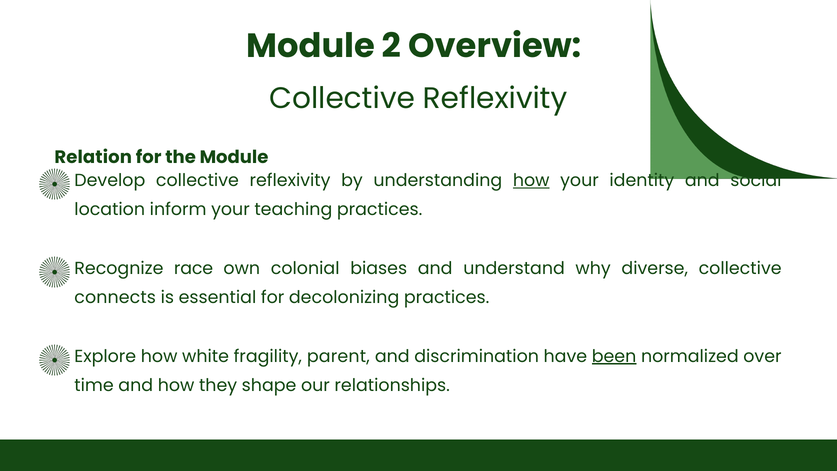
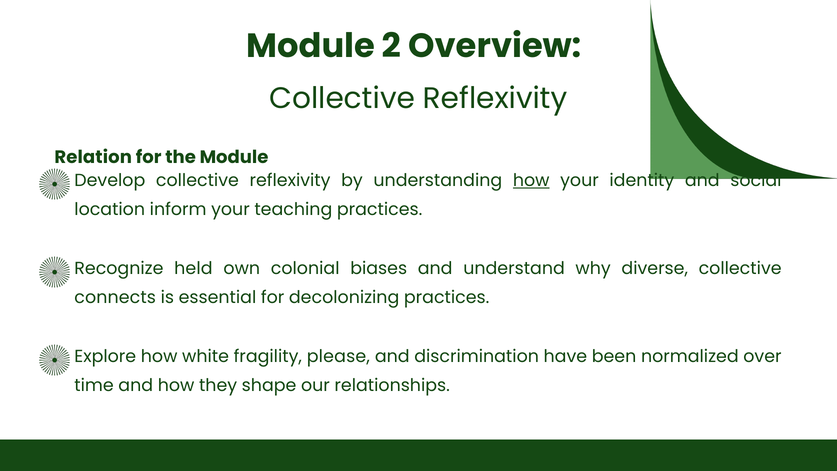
race: race -> held
parent: parent -> please
been underline: present -> none
